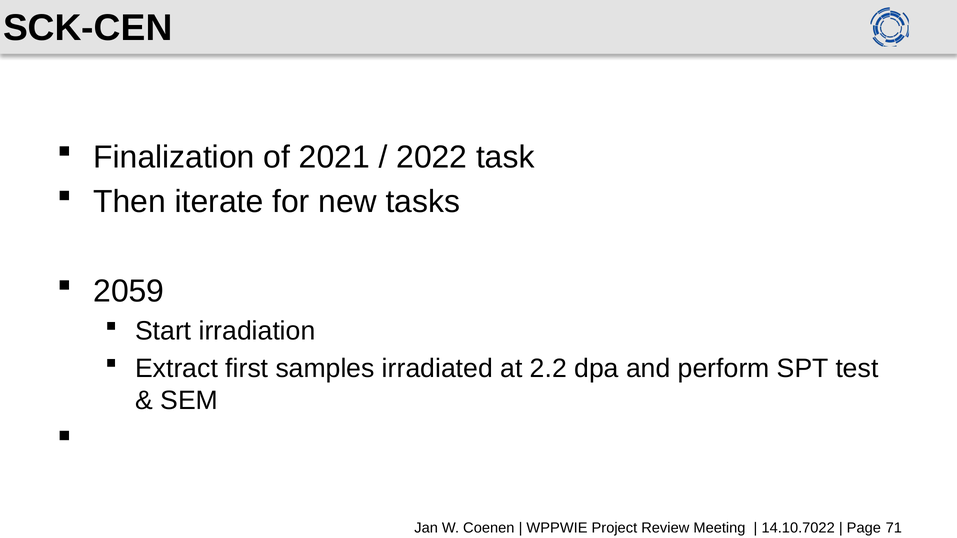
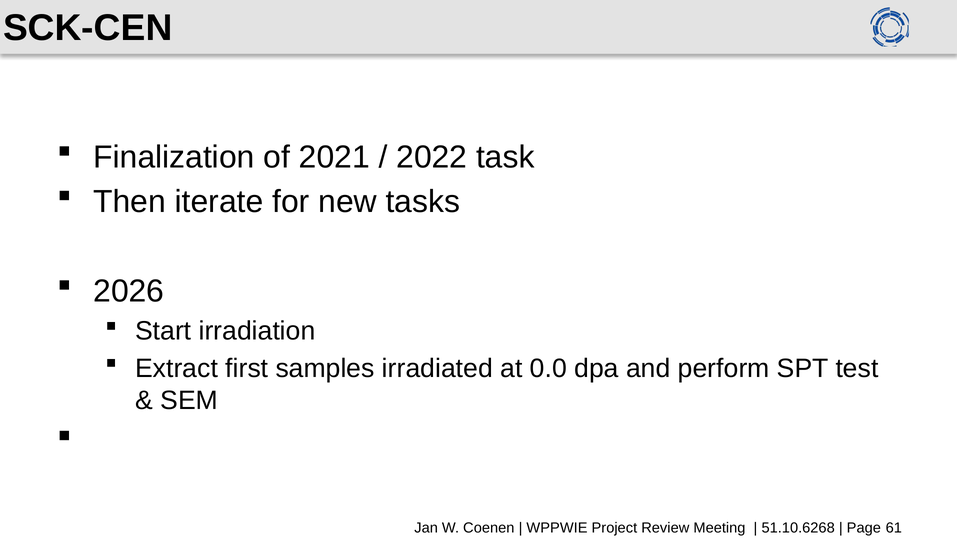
2059: 2059 -> 2026
2.2: 2.2 -> 0.0
14.10.7022: 14.10.7022 -> 51.10.6268
71: 71 -> 61
